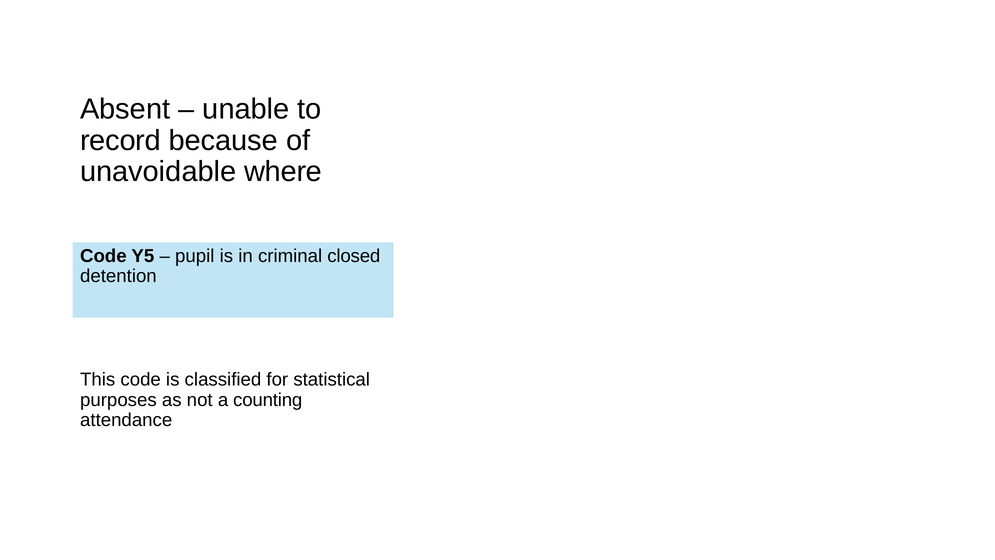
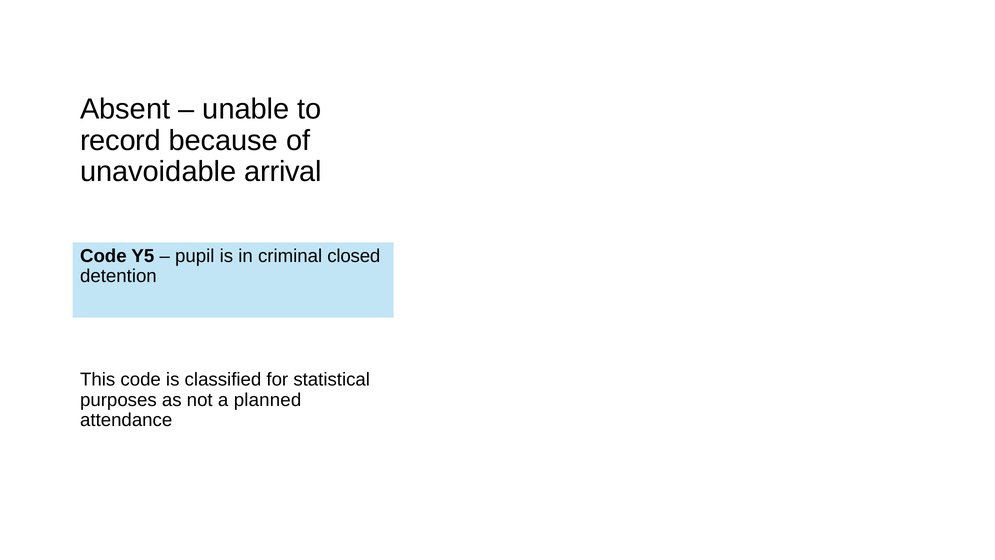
where: where -> arrival
counting: counting -> planned
